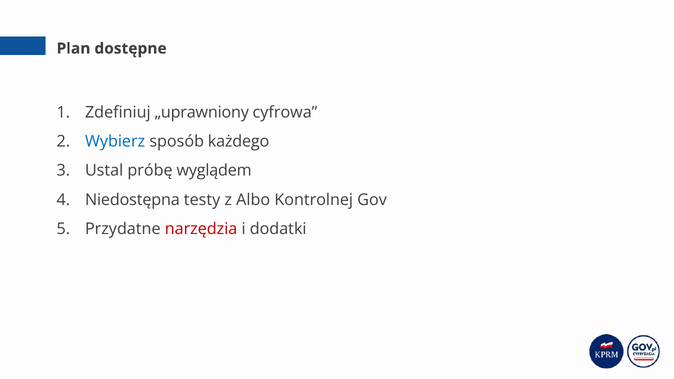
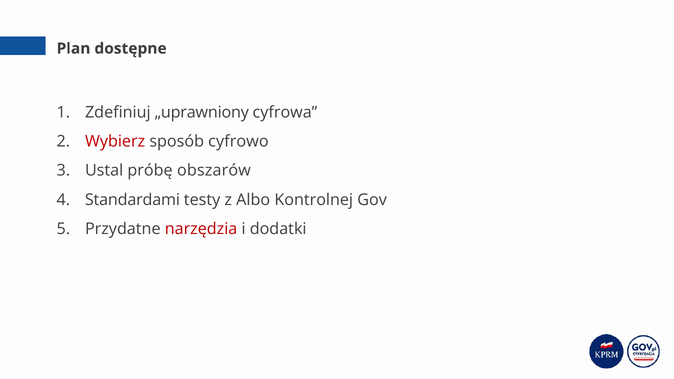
Wybierz colour: blue -> red
każdego: każdego -> cyfrowo
wyglądem: wyglądem -> obszarów
Niedostępna: Niedostępna -> Standardami
